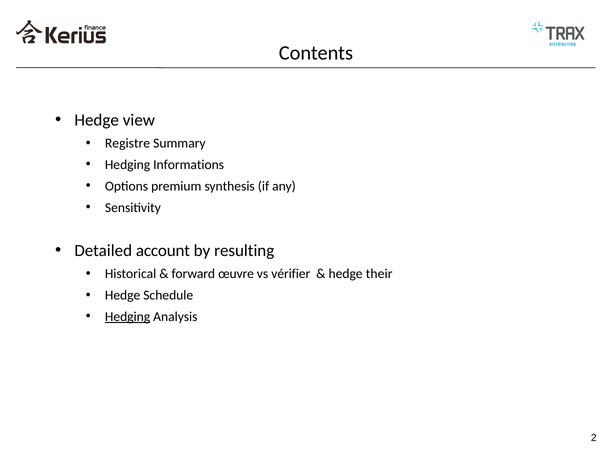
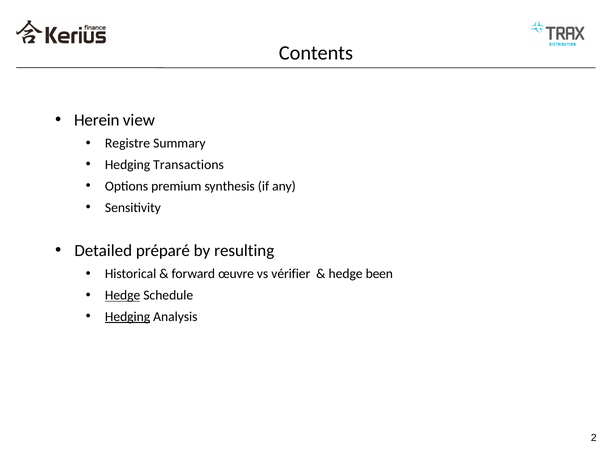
Hedge at (97, 120): Hedge -> Herein
Informations: Informations -> Transactions
account: account -> préparé
their: their -> been
Hedge at (123, 295) underline: none -> present
